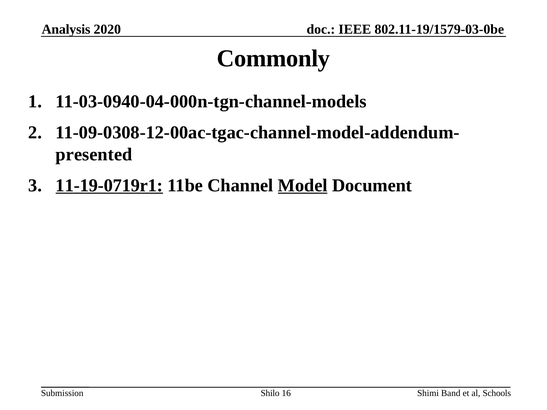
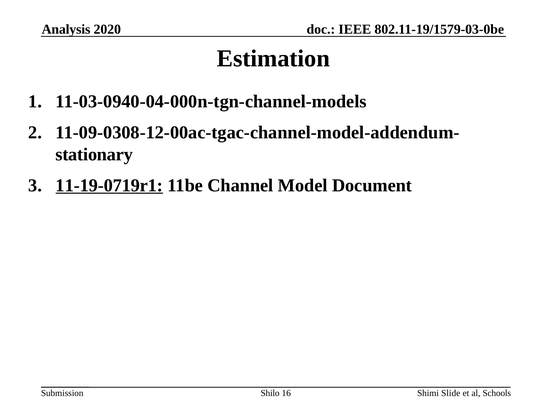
Commonly: Commonly -> Estimation
presented: presented -> stationary
Model underline: present -> none
Band: Band -> Slide
